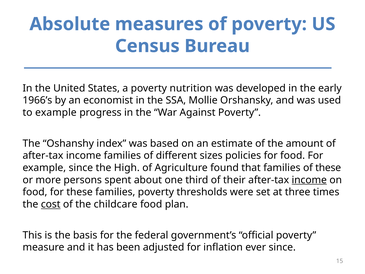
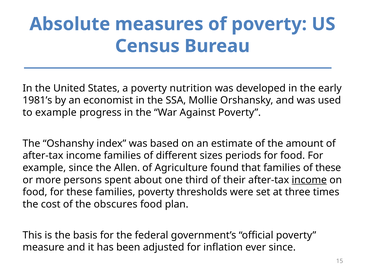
1966’s: 1966’s -> 1981’s
policies: policies -> periods
High: High -> Allen
cost underline: present -> none
childcare: childcare -> obscures
